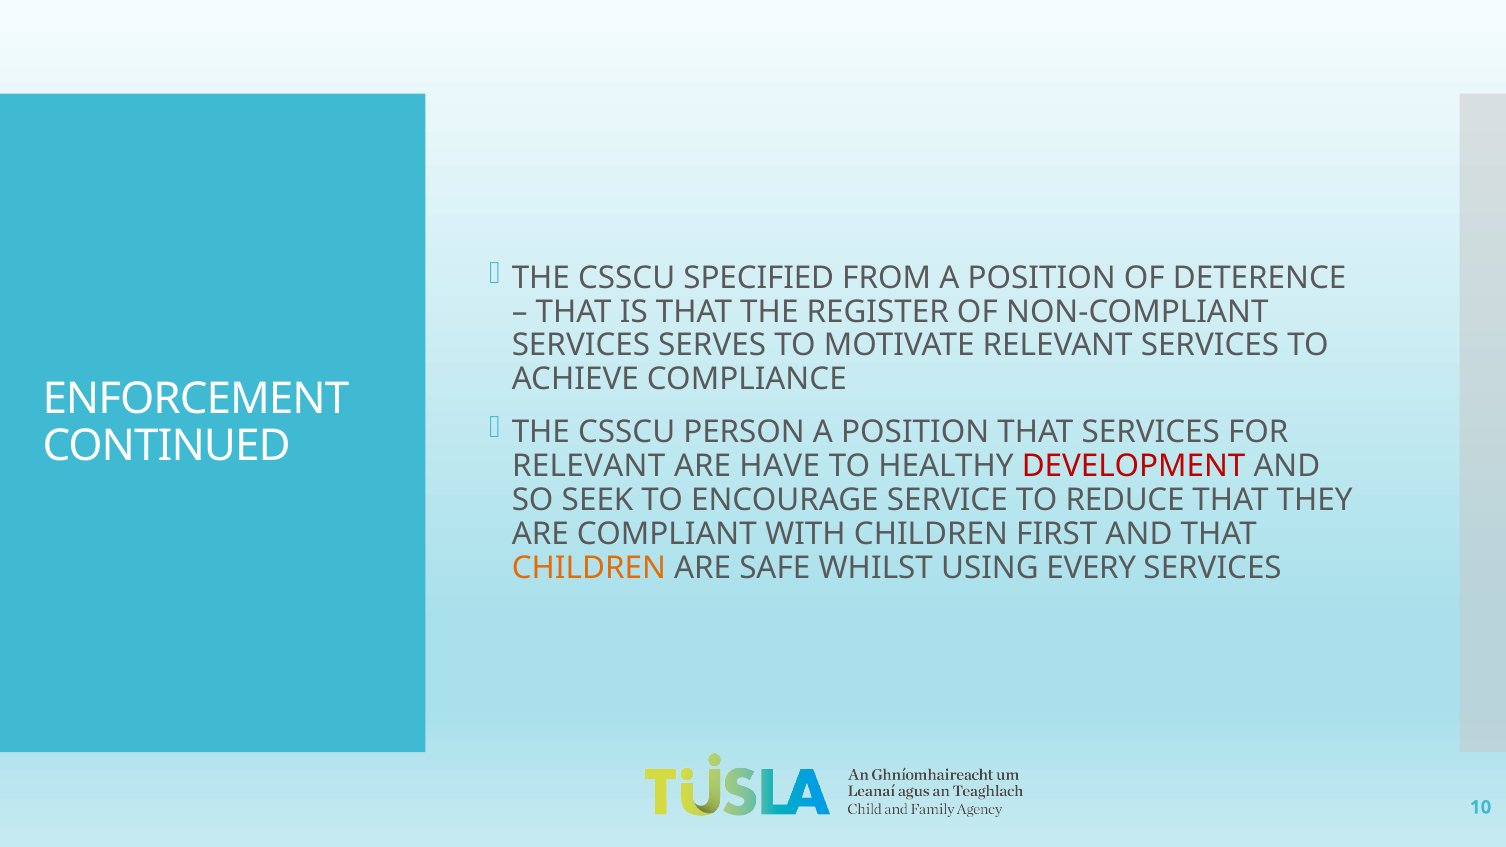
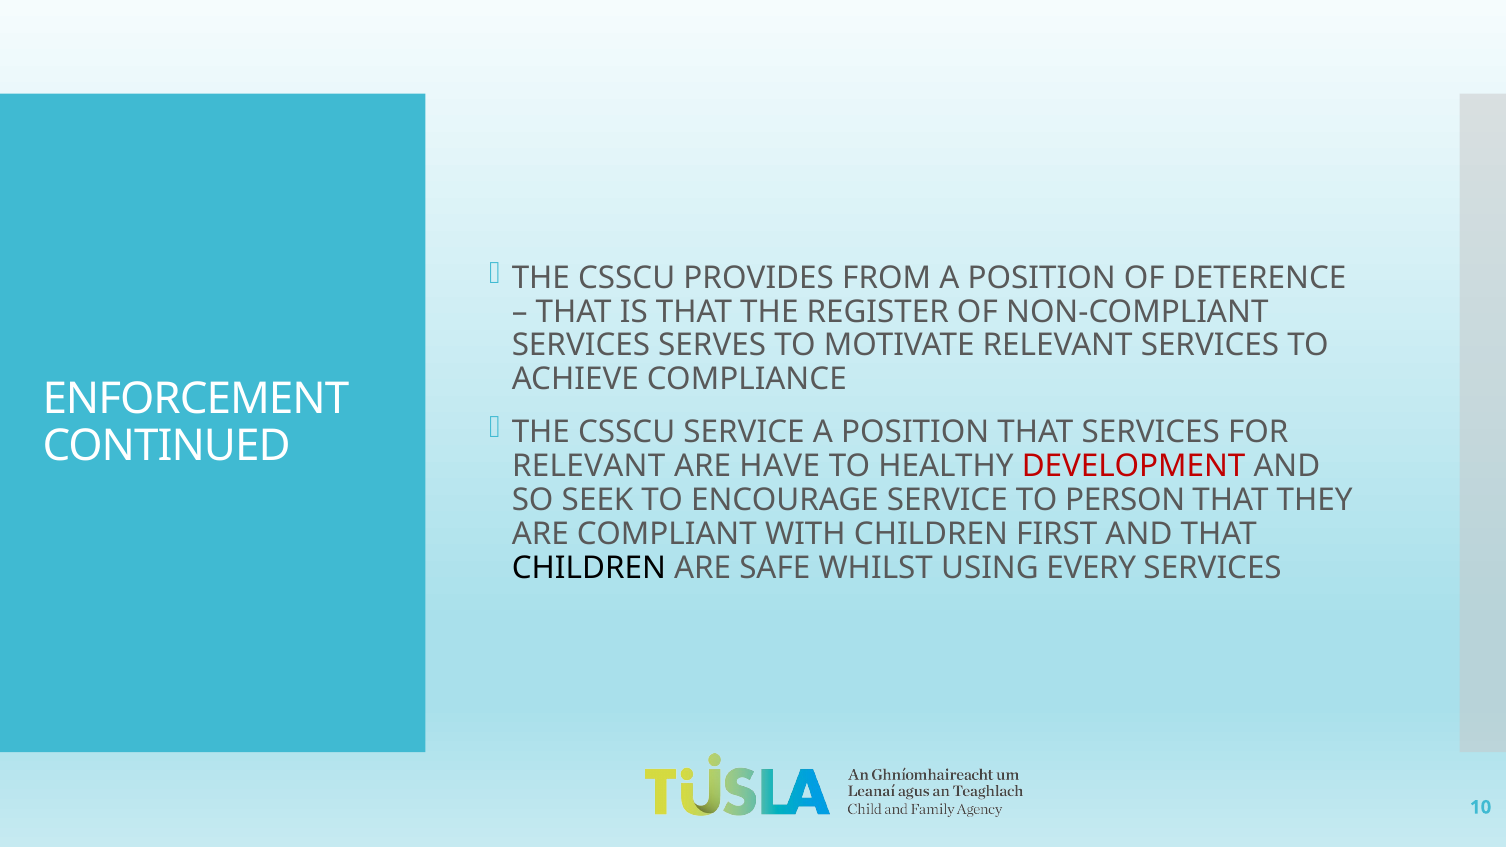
SPECIFIED: SPECIFIED -> PROVIDES
CSSCU PERSON: PERSON -> SERVICE
REDUCE: REDUCE -> PERSON
CHILDREN at (589, 568) colour: orange -> black
